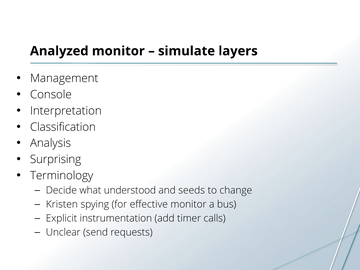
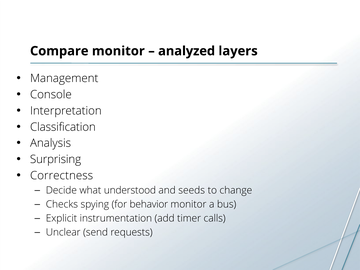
Analyzed: Analyzed -> Compare
simulate: simulate -> analyzed
Terminology: Terminology -> Correctness
Kristen: Kristen -> Checks
effective: effective -> behavior
